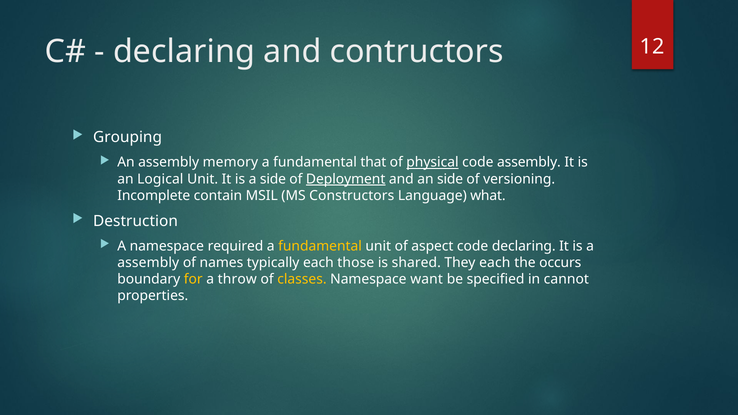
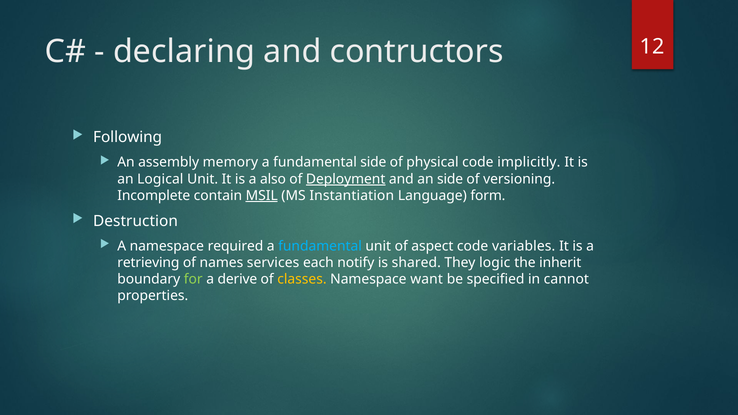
Grouping: Grouping -> Following
fundamental that: that -> side
physical underline: present -> none
code assembly: assembly -> implicitly
a side: side -> also
MSIL underline: none -> present
Constructors: Constructors -> Instantiation
what: what -> form
fundamental at (320, 246) colour: yellow -> light blue
code declaring: declaring -> variables
assembly at (148, 263): assembly -> retrieving
typically: typically -> services
those: those -> notify
They each: each -> logic
occurs: occurs -> inherit
for colour: yellow -> light green
throw: throw -> derive
